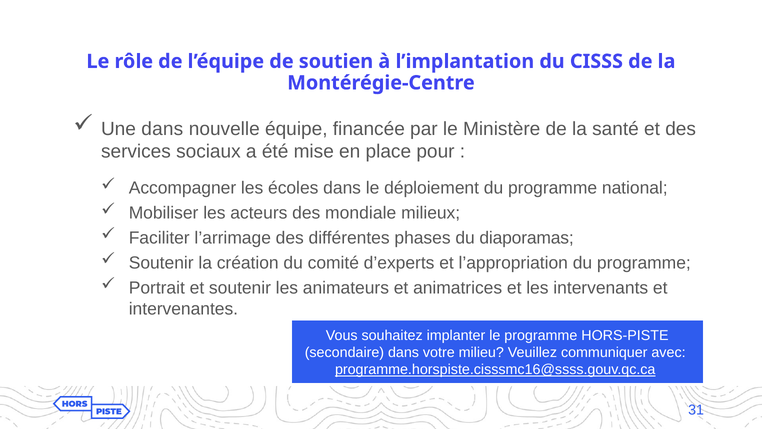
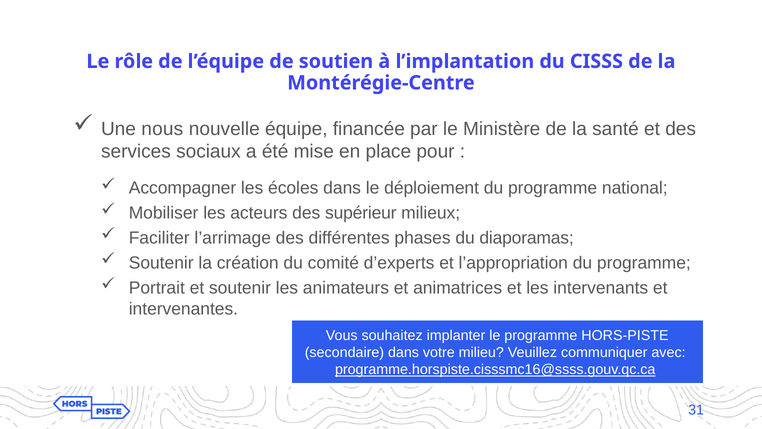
Une dans: dans -> nous
mondiale: mondiale -> supérieur
